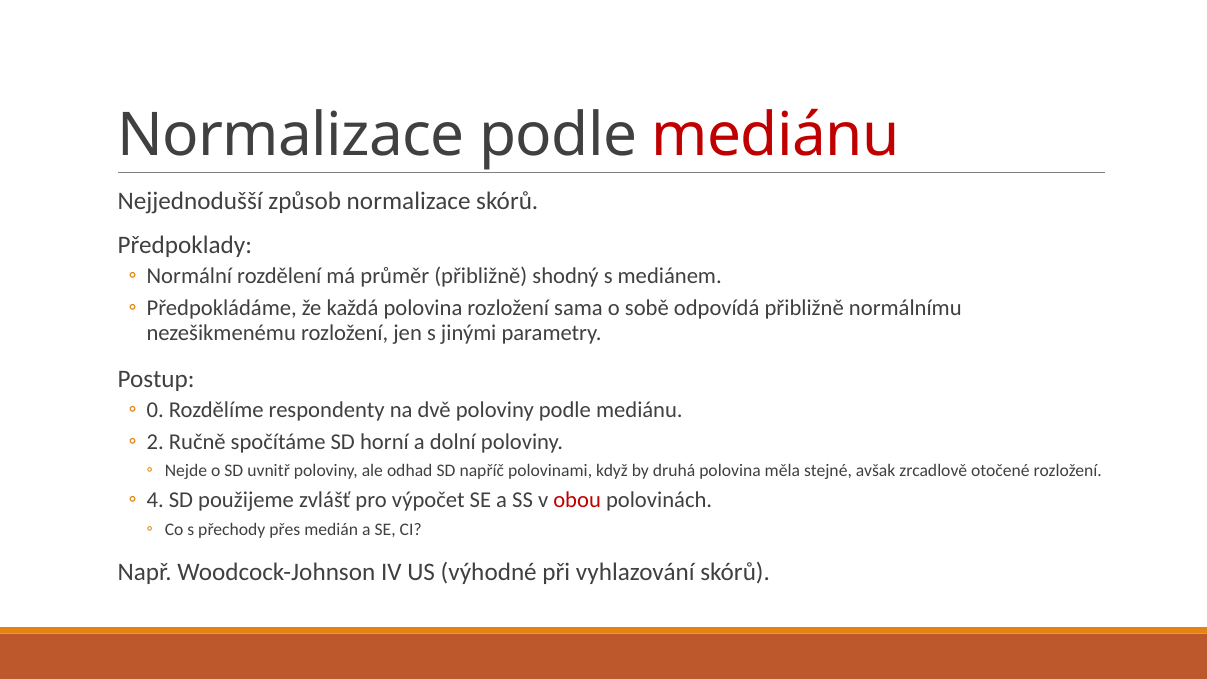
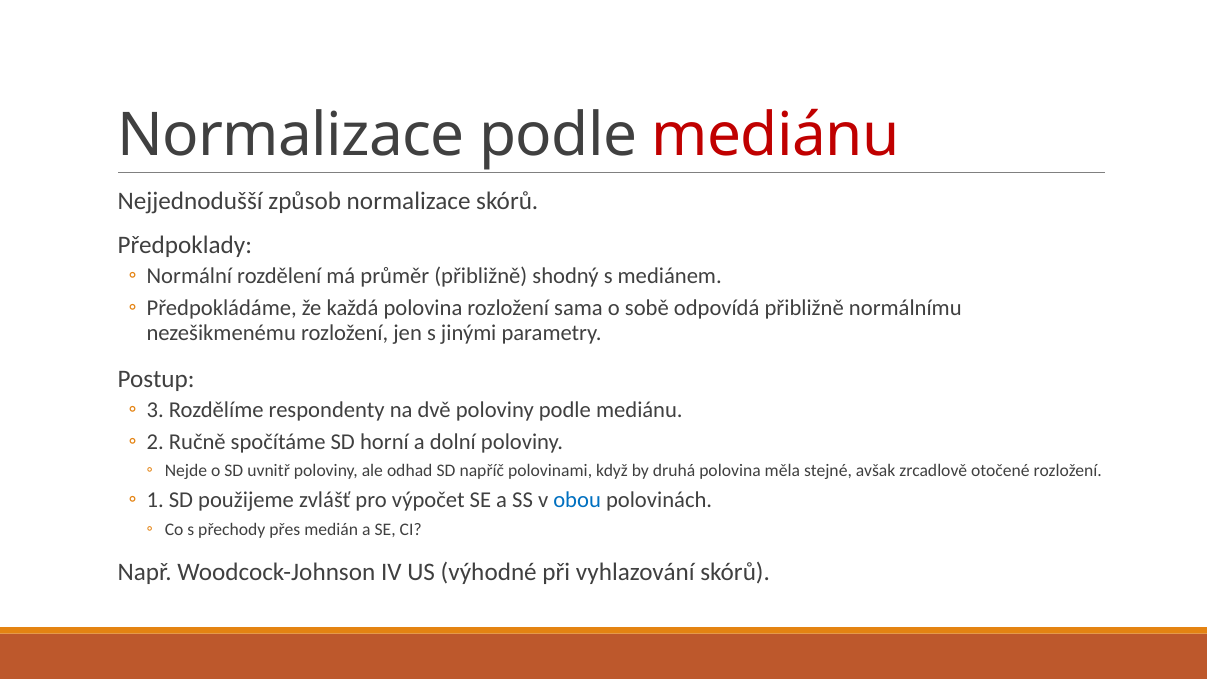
0: 0 -> 3
4: 4 -> 1
obou colour: red -> blue
